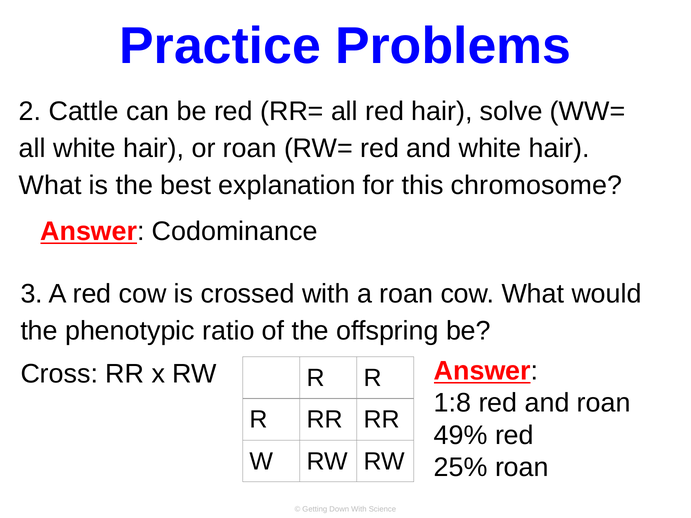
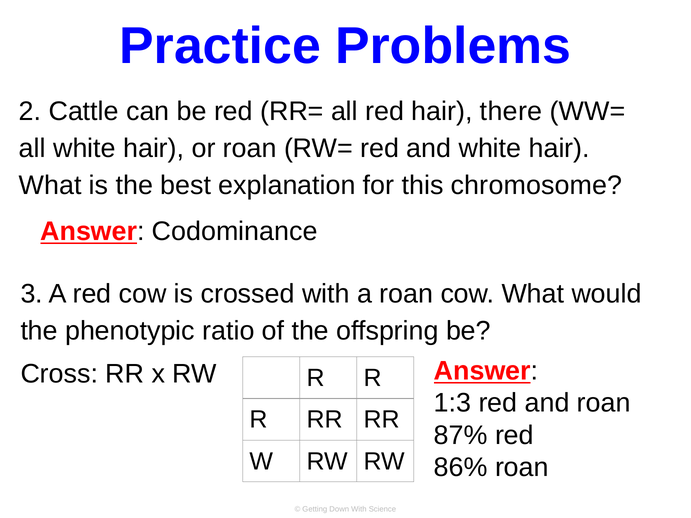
solve: solve -> there
1:8: 1:8 -> 1:3
49%: 49% -> 87%
25%: 25% -> 86%
